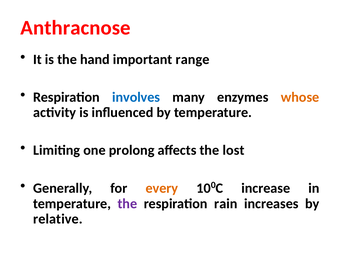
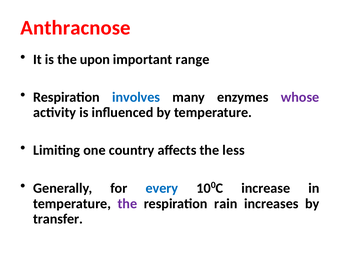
hand: hand -> upon
whose colour: orange -> purple
prolong: prolong -> country
lost: lost -> less
every colour: orange -> blue
relative: relative -> transfer
